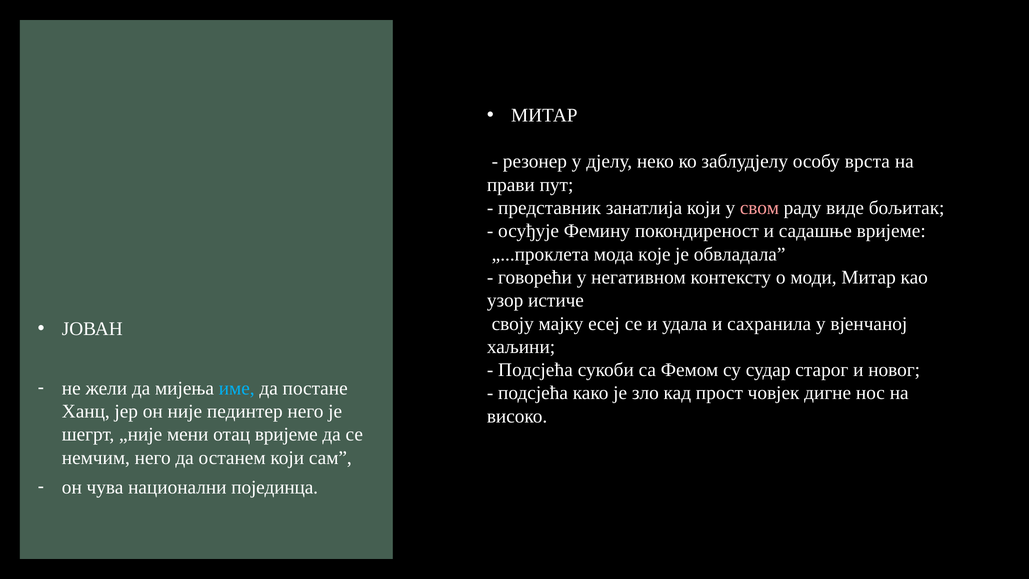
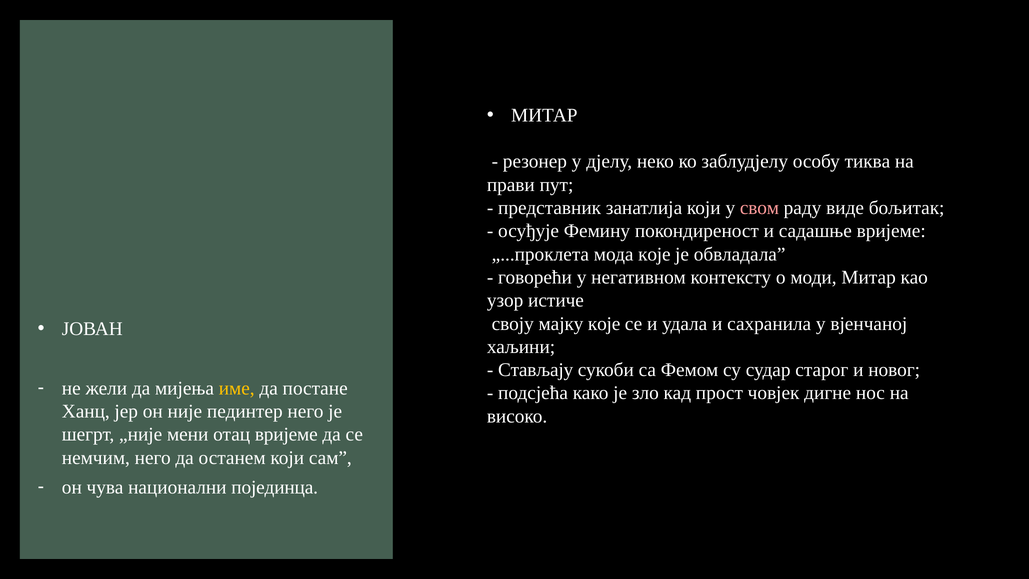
врста: врста -> тиква
мајку есеј: есеј -> које
Подсјећа at (535, 370): Подсјећа -> Стављају
име colour: light blue -> yellow
